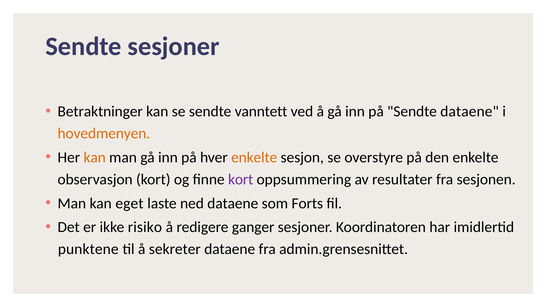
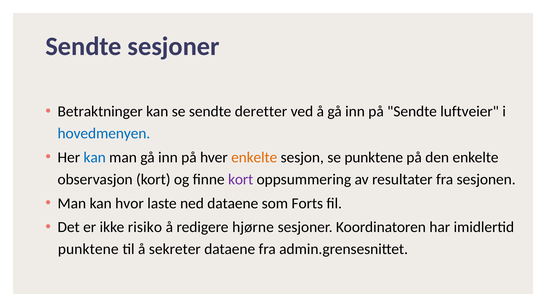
vanntett: vanntett -> deretter
Sendte dataene: dataene -> luftveier
hovedmenyen colour: orange -> blue
kan at (95, 157) colour: orange -> blue
se overstyre: overstyre -> punktene
eget: eget -> hvor
ganger: ganger -> hjørne
